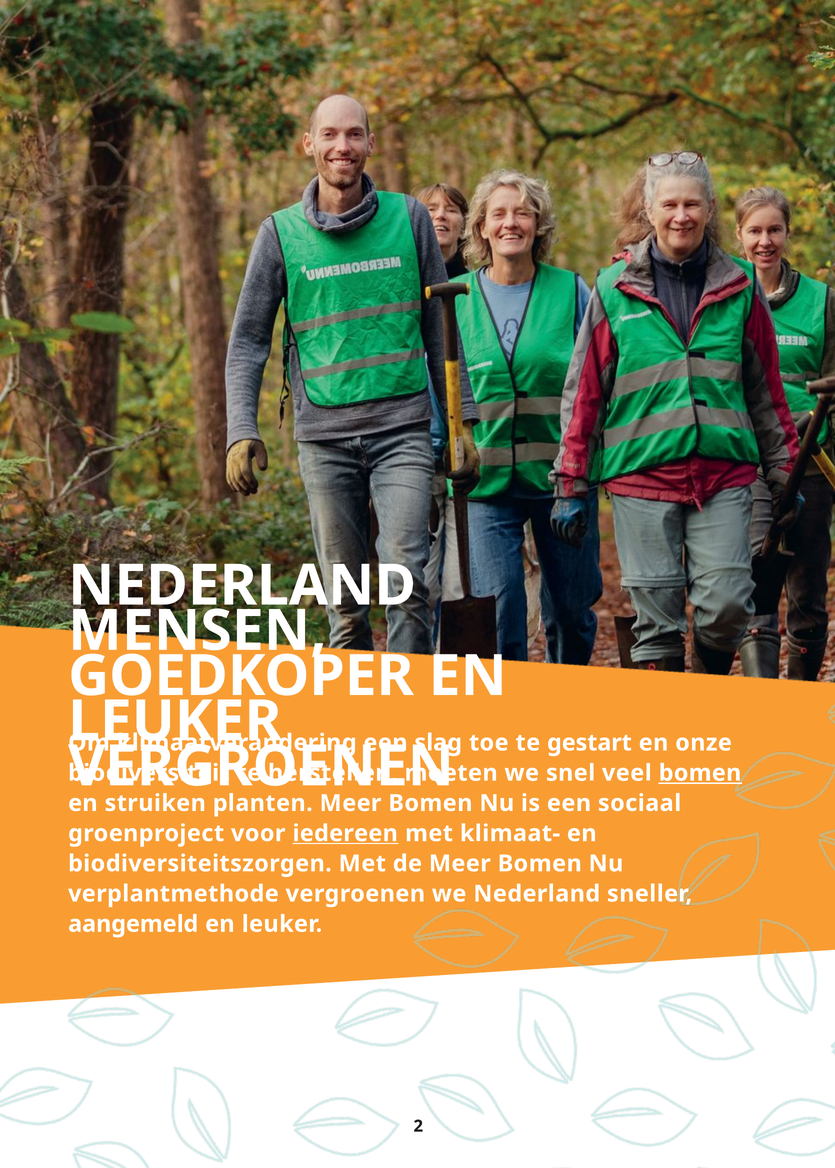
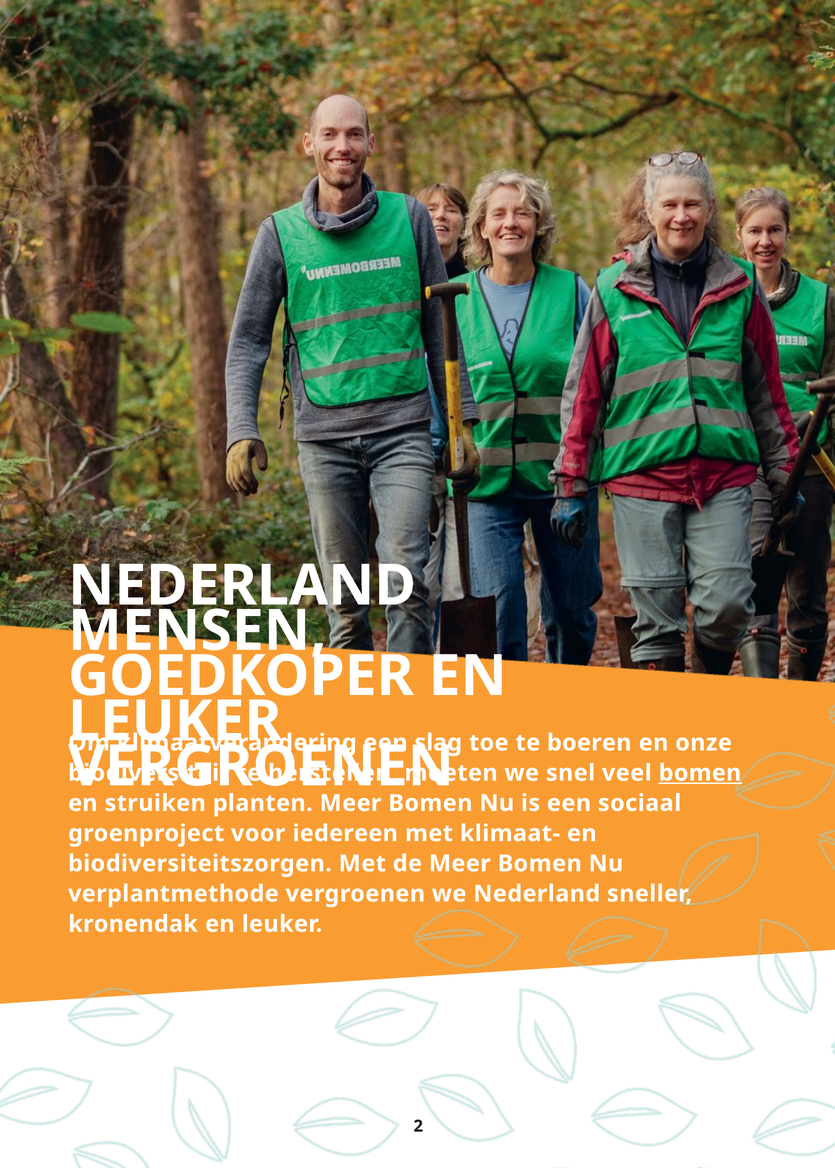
gestart: gestart -> boeren
iedereen underline: present -> none
aangemeld: aangemeld -> kronendak
